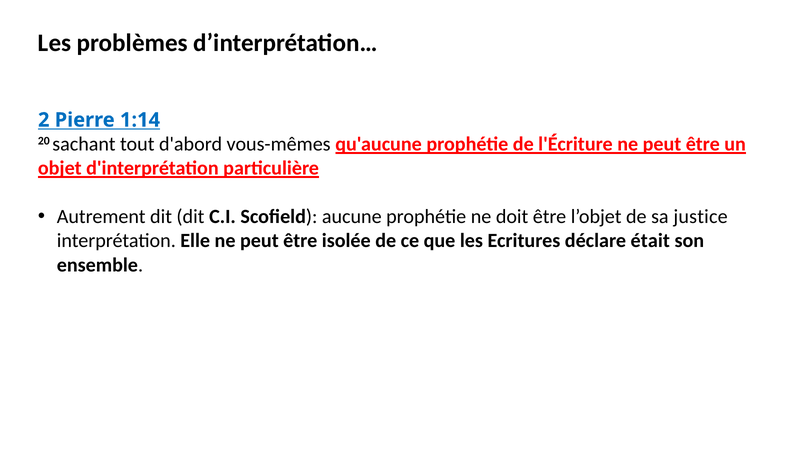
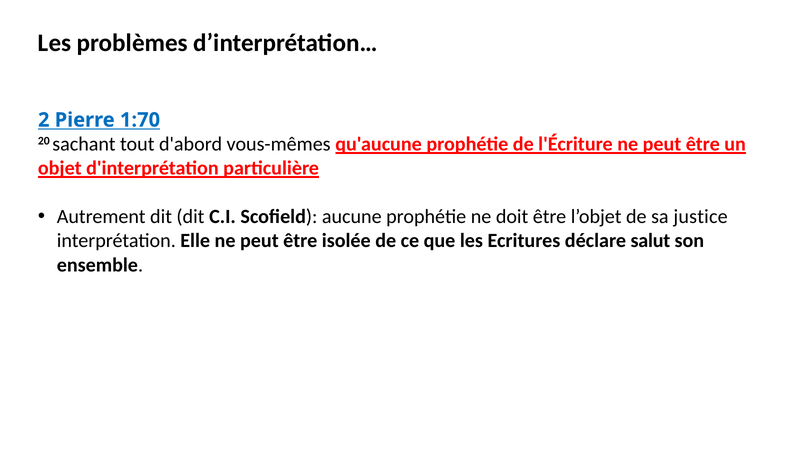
1:14: 1:14 -> 1:70
était: était -> salut
